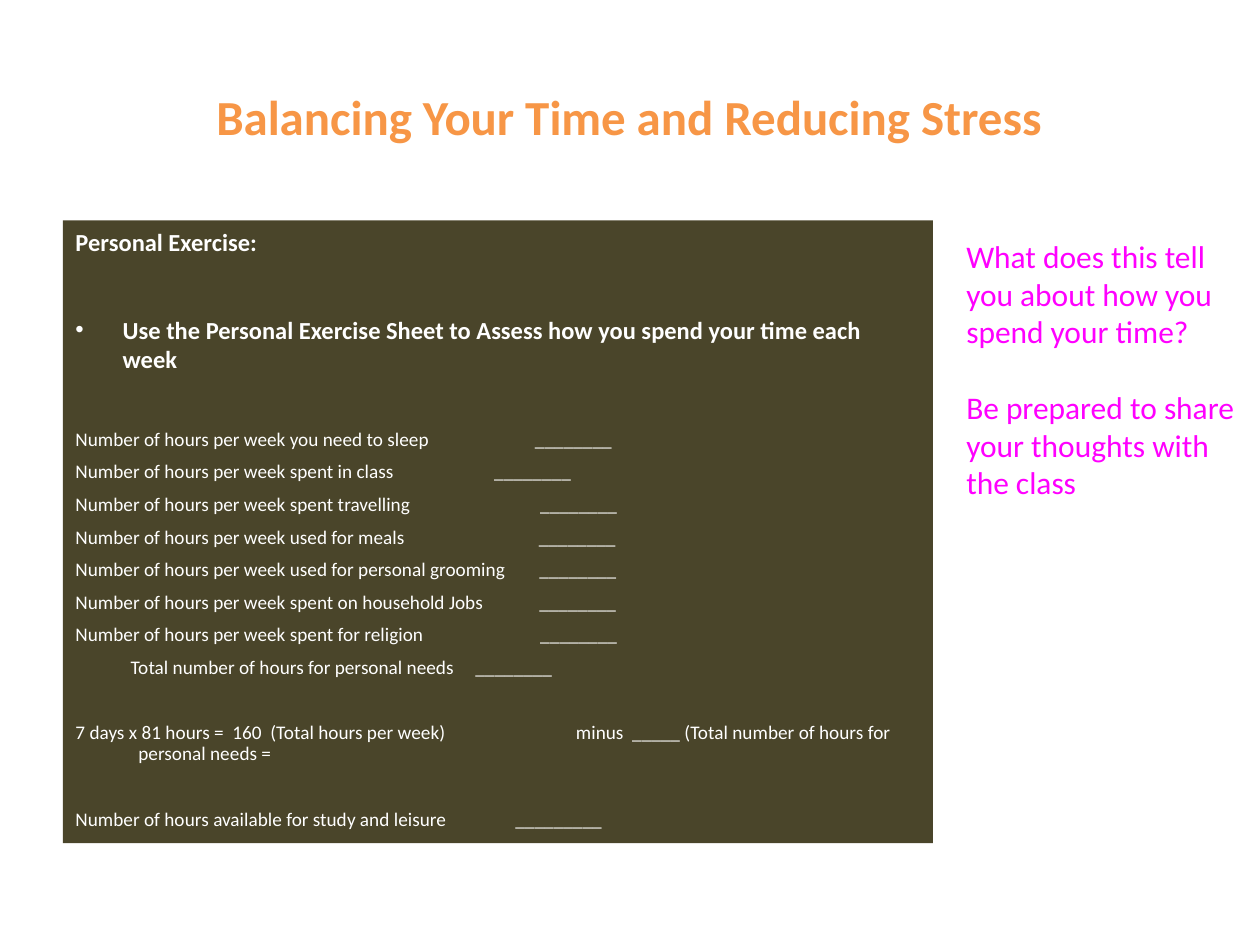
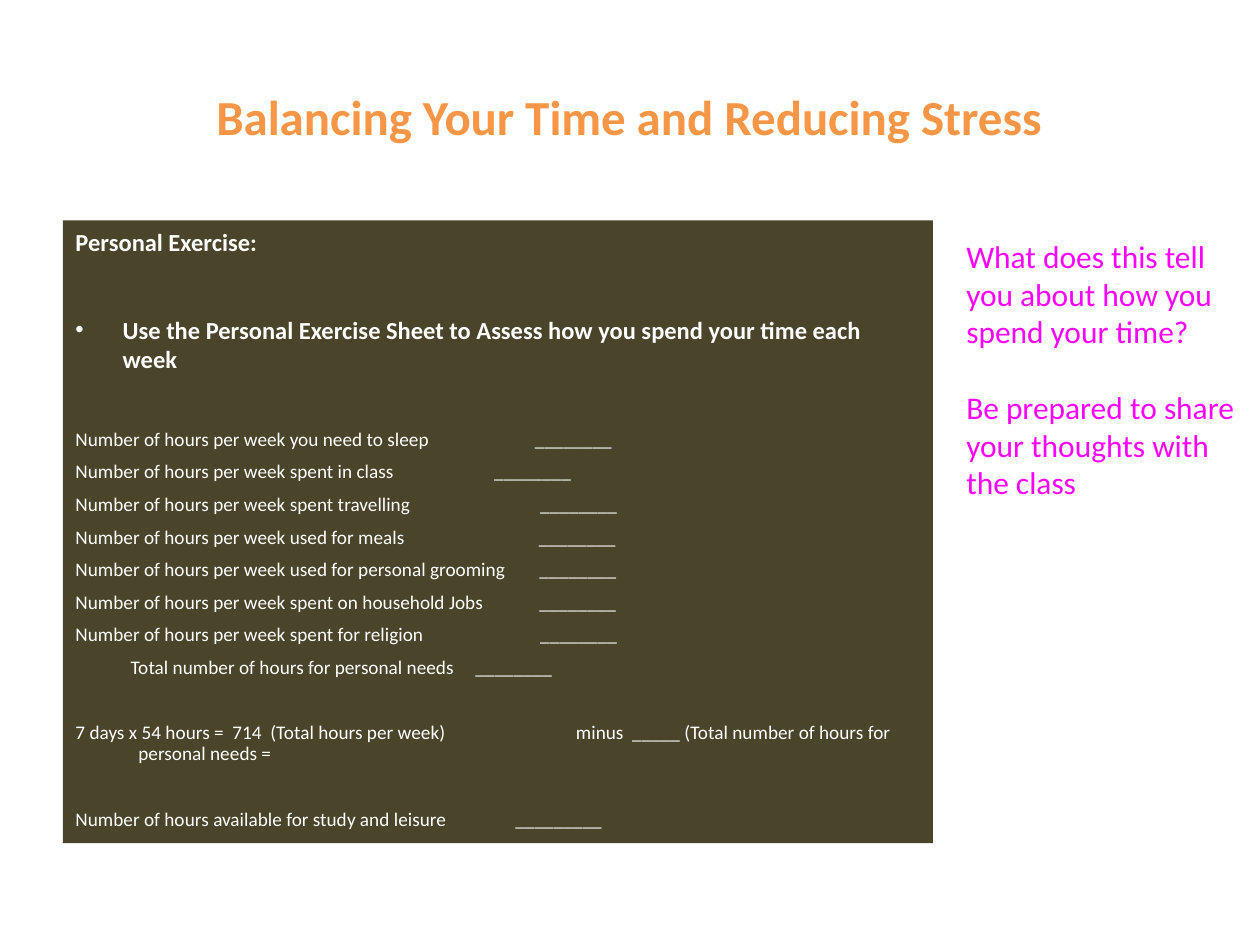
81: 81 -> 54
160: 160 -> 714
